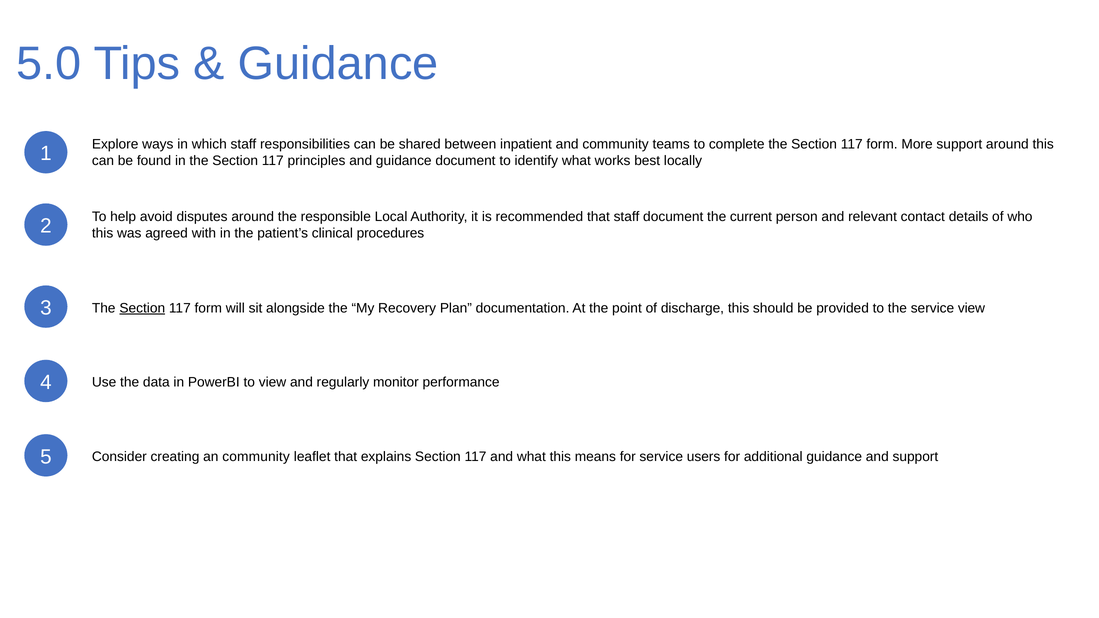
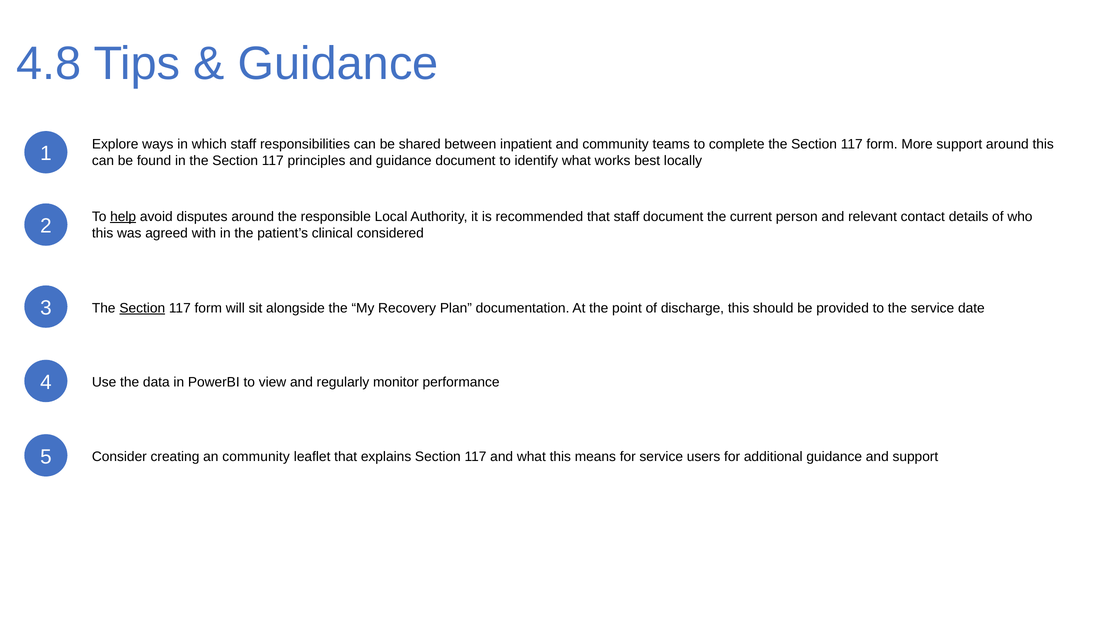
5.0: 5.0 -> 4.8
help underline: none -> present
procedures: procedures -> considered
service view: view -> date
